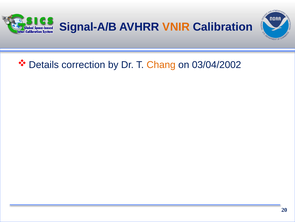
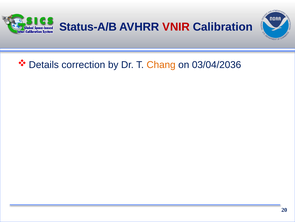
Signal-A/B: Signal-A/B -> Status-A/B
VNIR colour: orange -> red
03/04/2002: 03/04/2002 -> 03/04/2036
